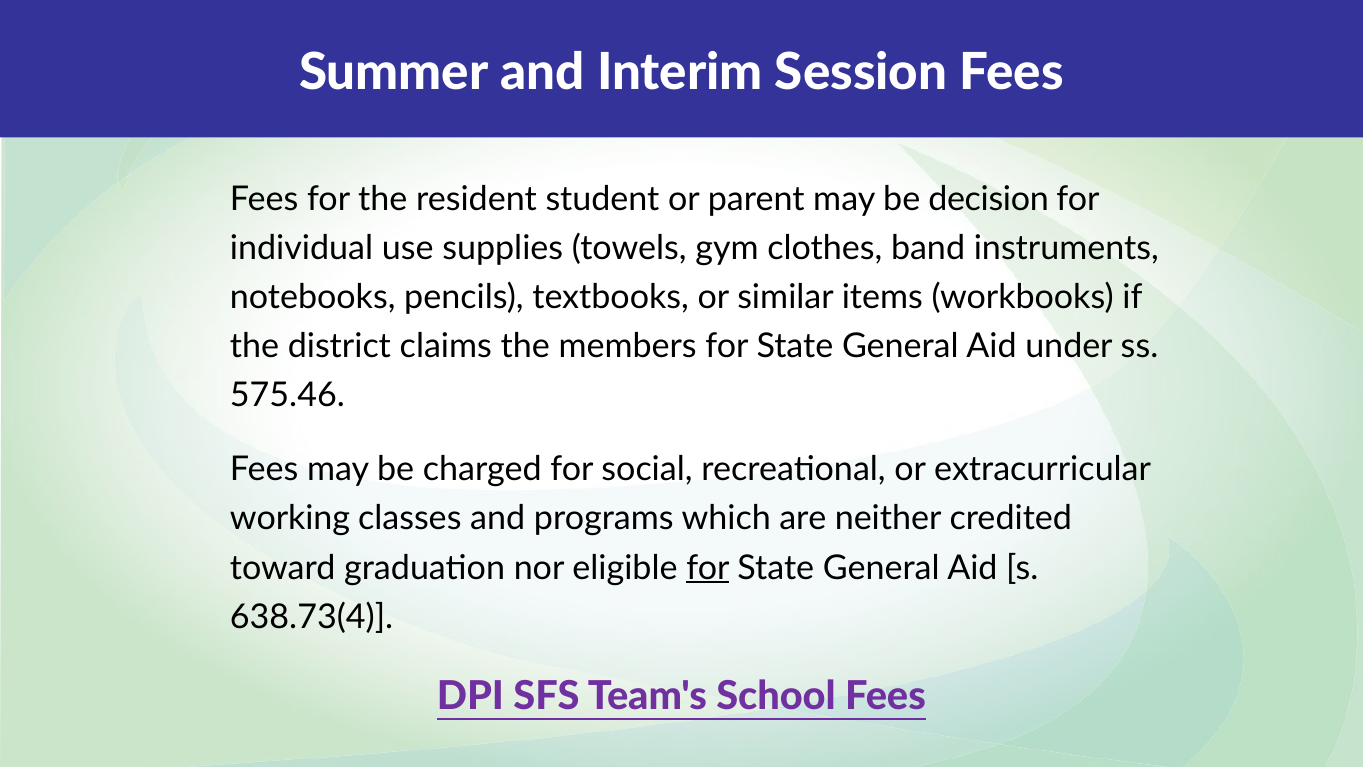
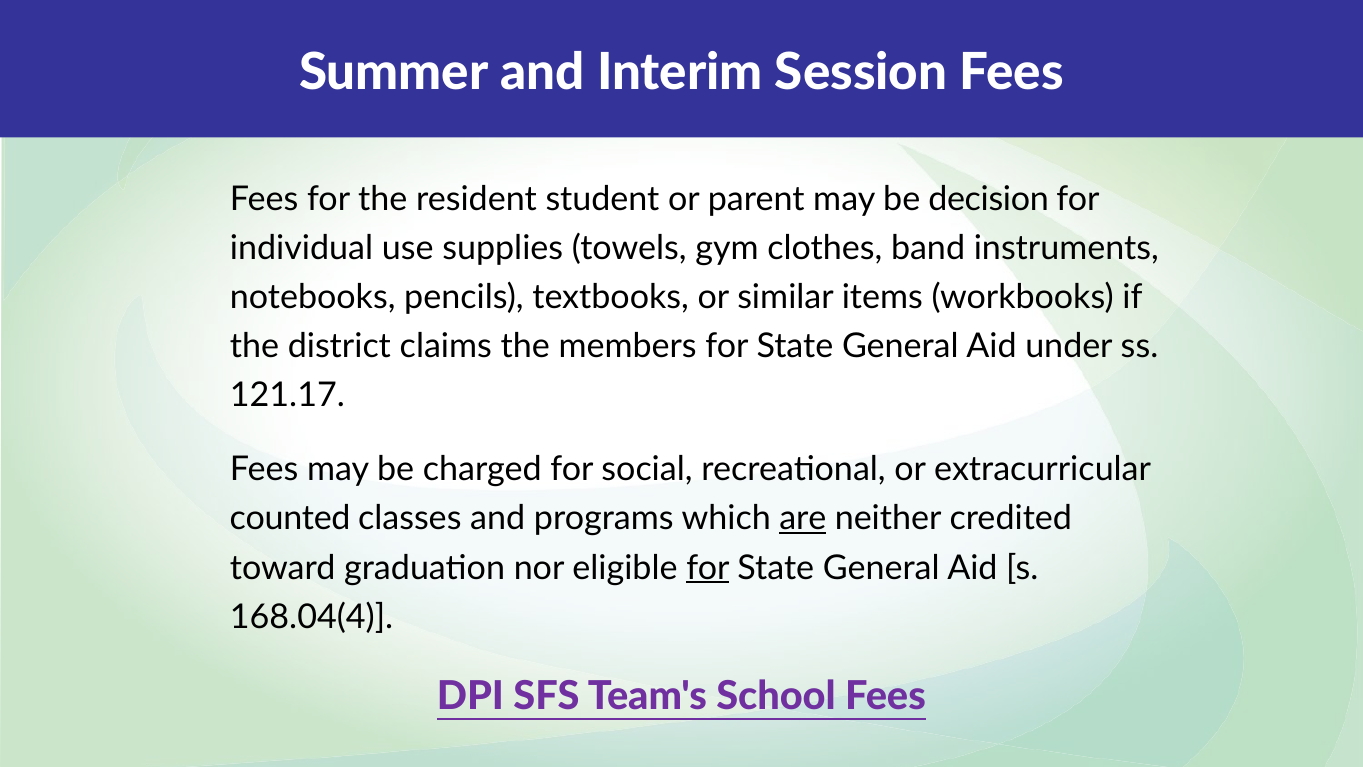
575.46: 575.46 -> 121.17
working: working -> counted
are underline: none -> present
638.73(4: 638.73(4 -> 168.04(4
